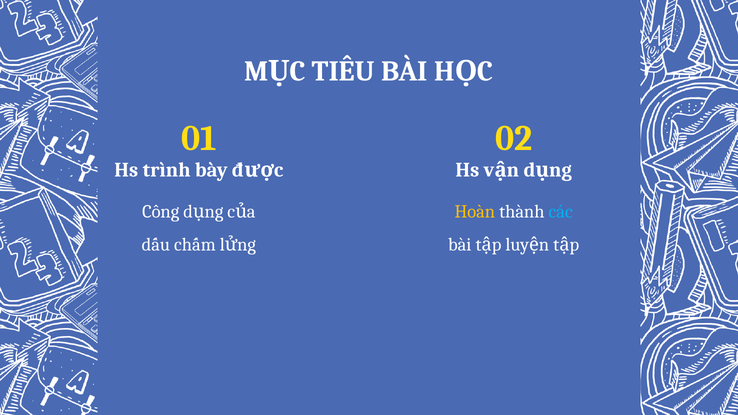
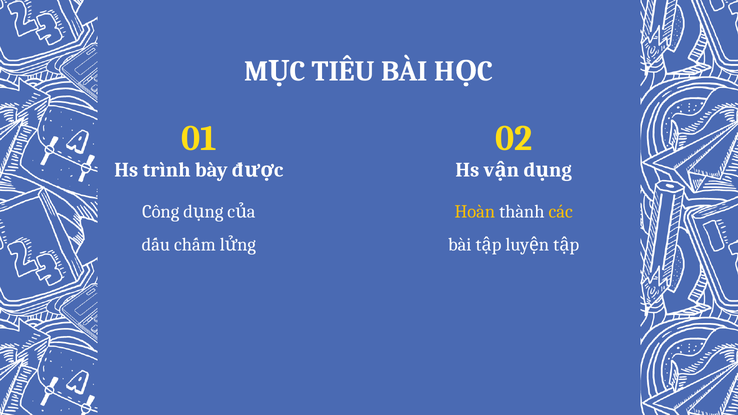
các colour: light blue -> yellow
